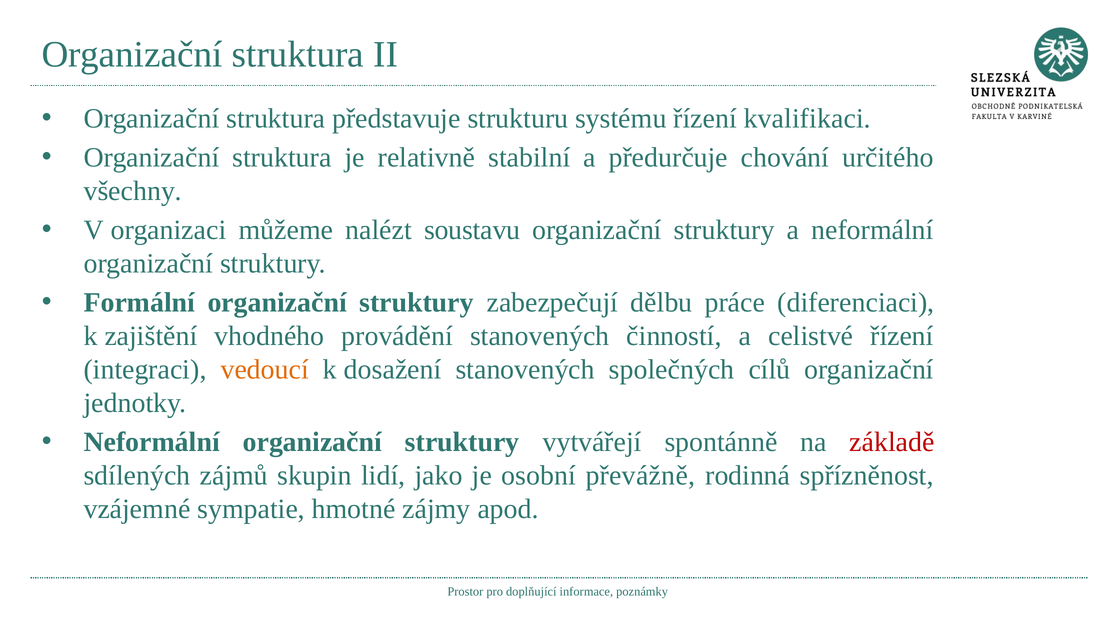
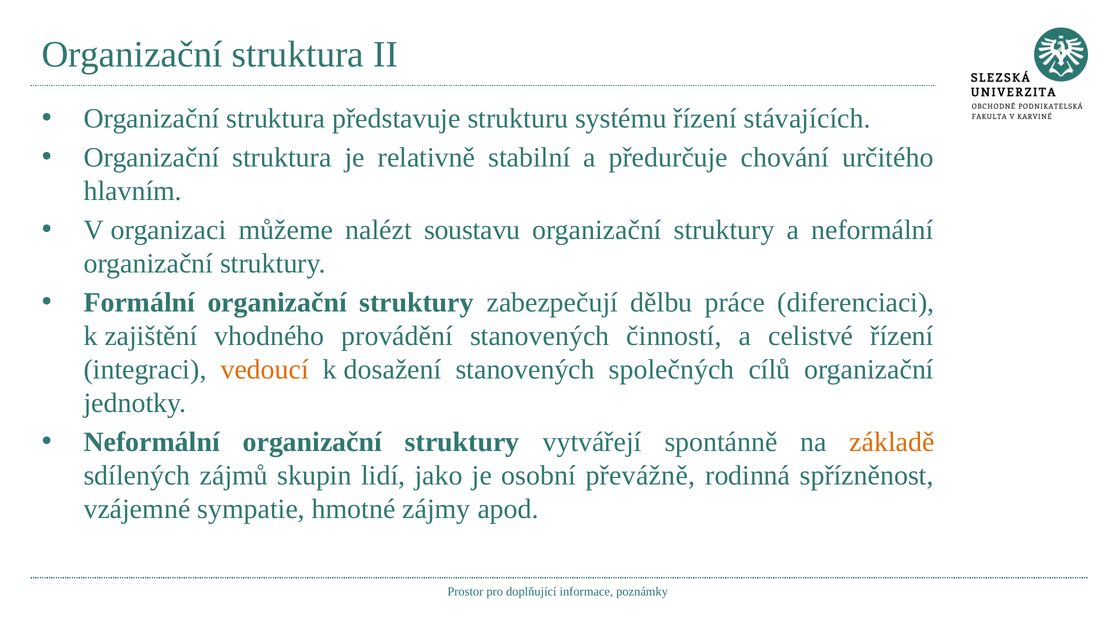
kvalifikaci: kvalifikaci -> stávajících
všechny: všechny -> hlavním
základě colour: red -> orange
